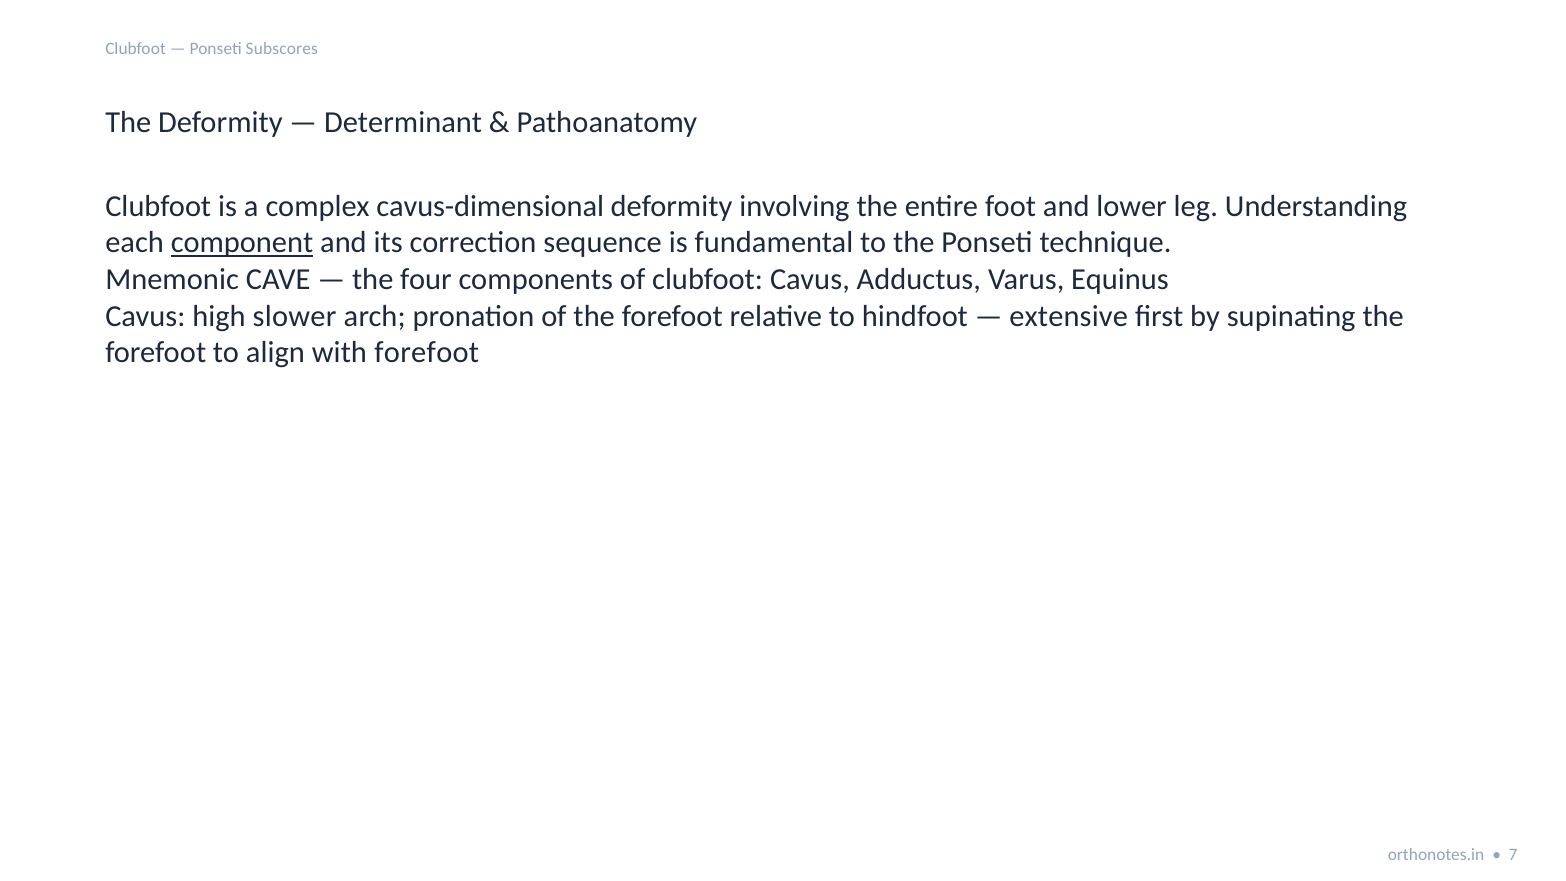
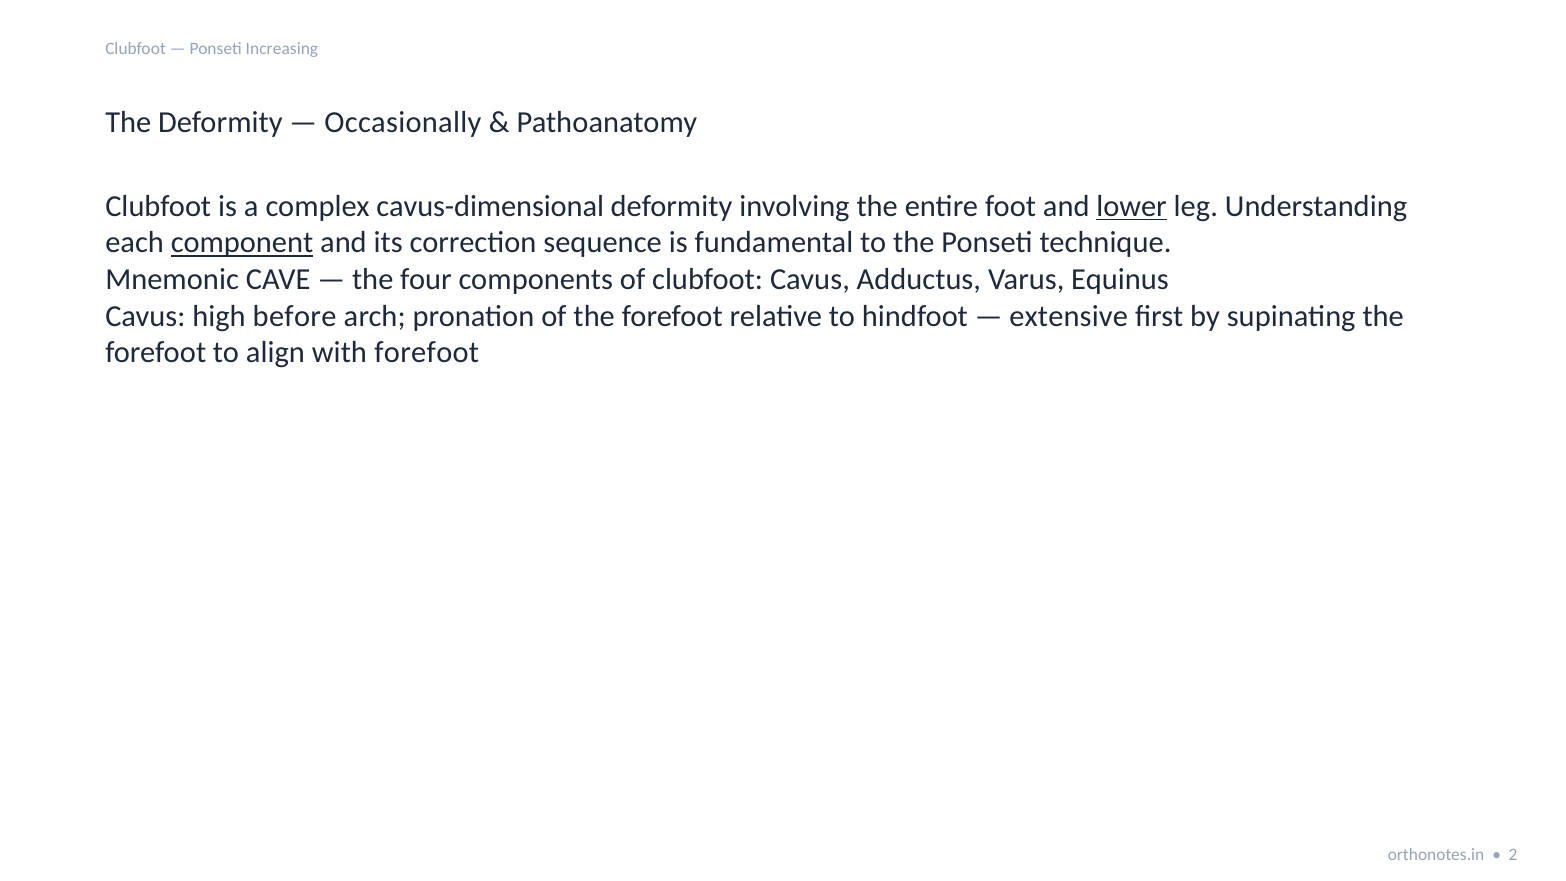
Subscores: Subscores -> Increasing
Determinant: Determinant -> Occasionally
lower underline: none -> present
slower: slower -> before
7: 7 -> 2
